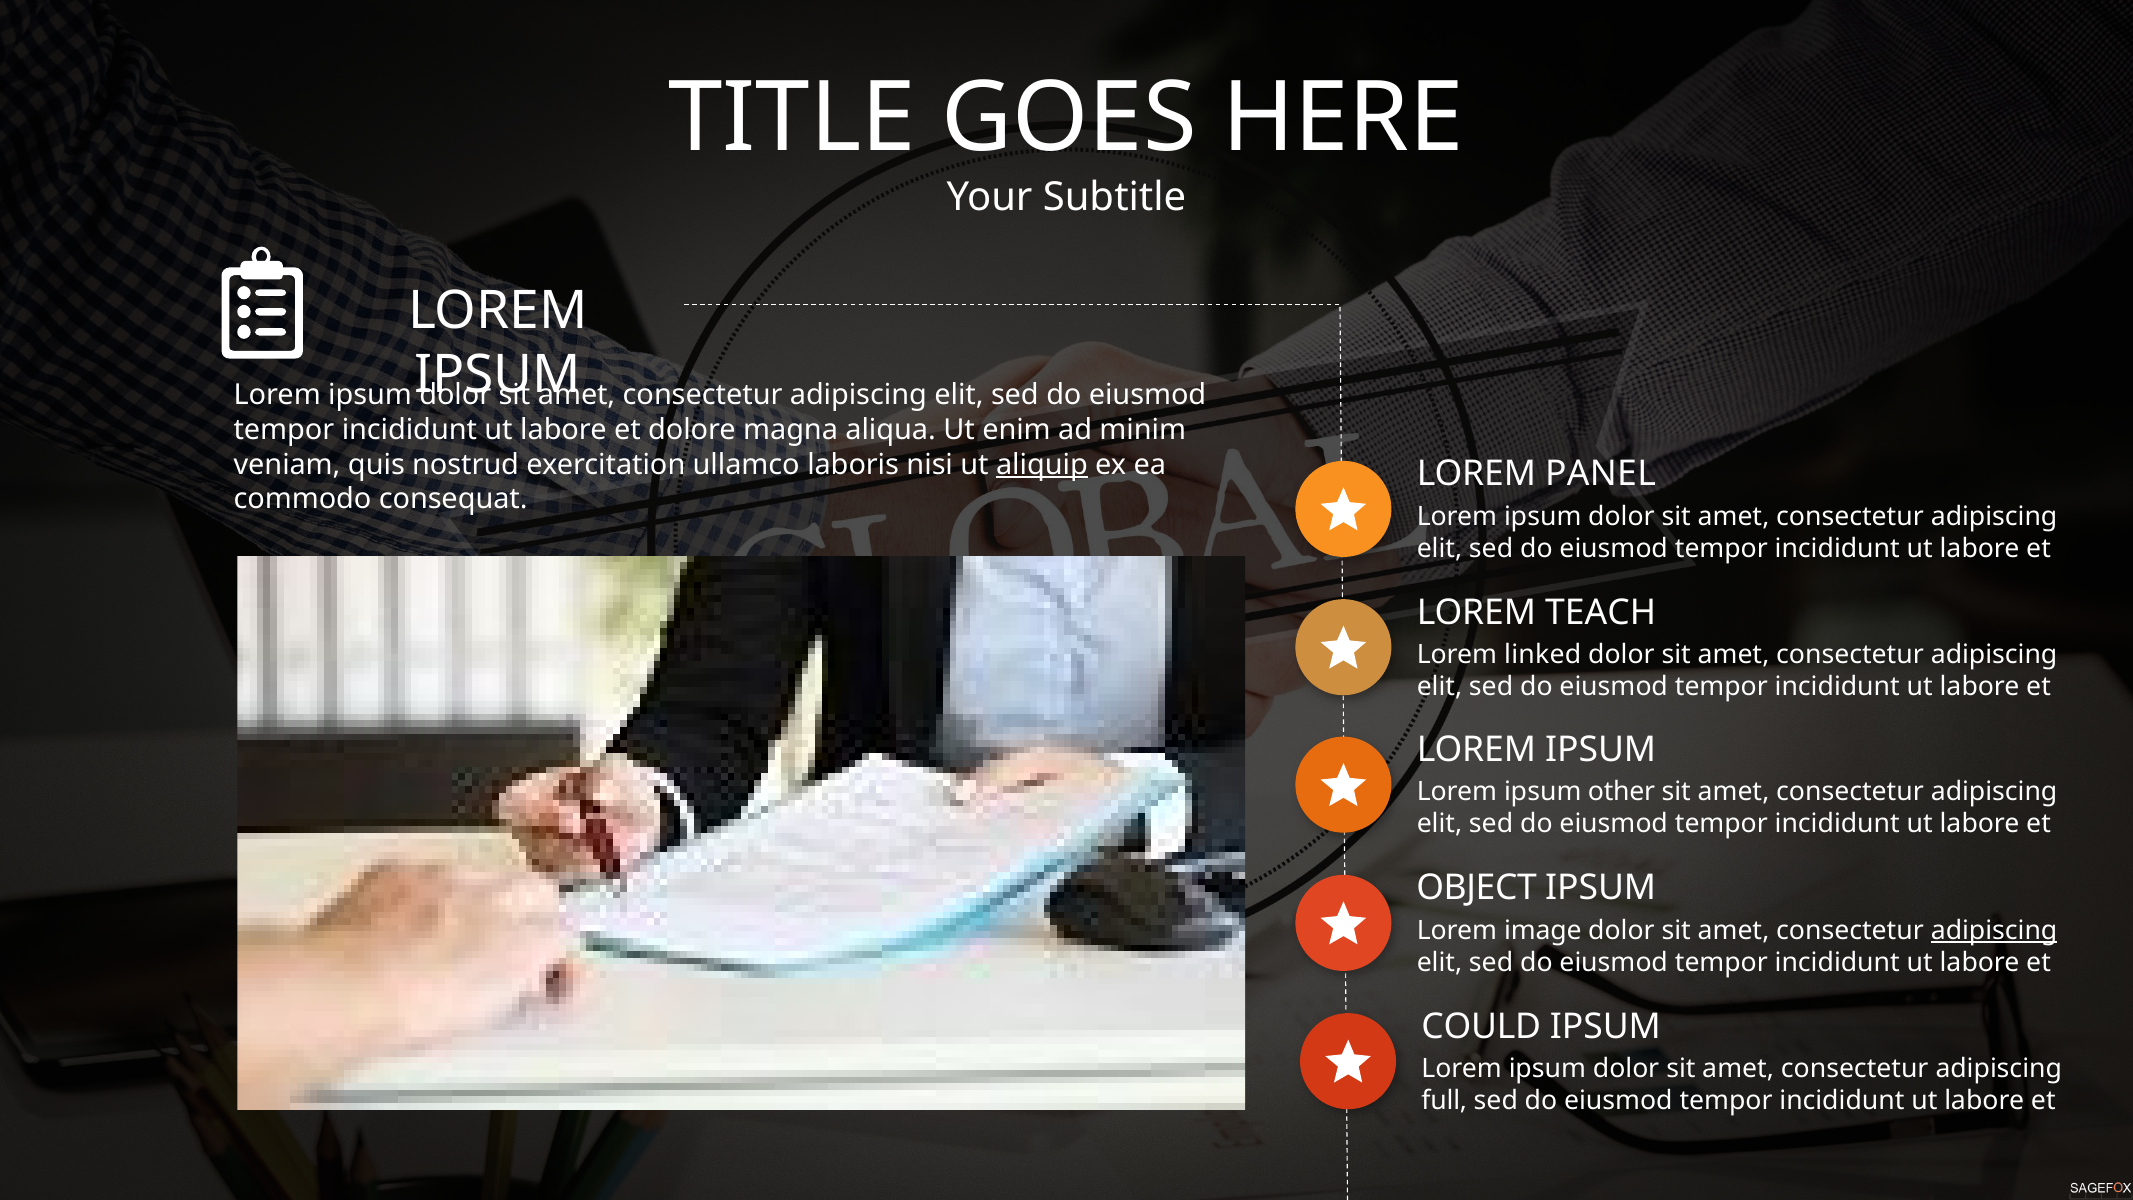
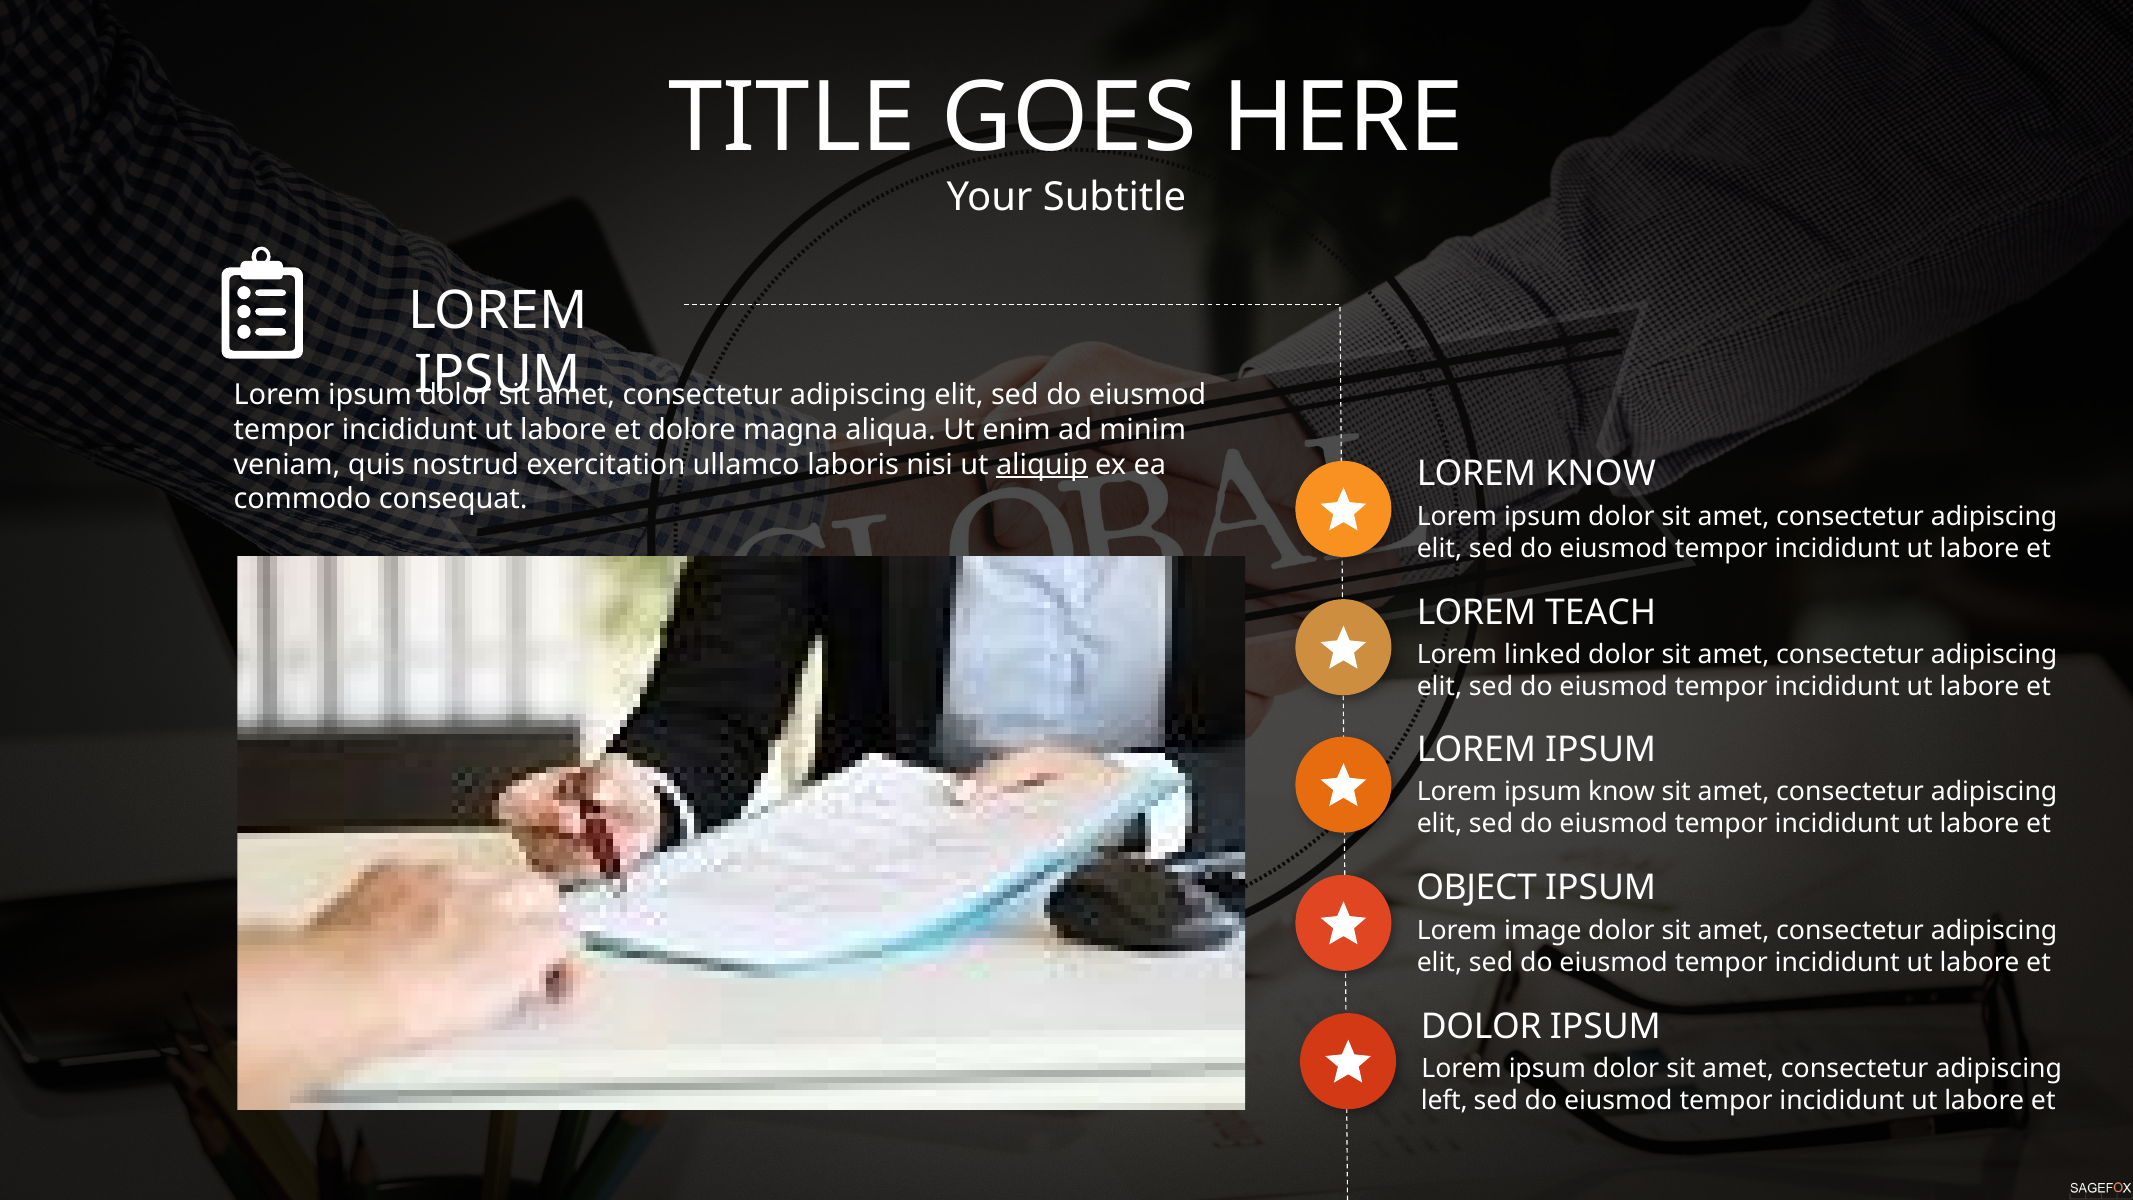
LOREM PANEL: PANEL -> KNOW
ipsum other: other -> know
adipiscing at (1994, 930) underline: present -> none
COULD at (1481, 1026): COULD -> DOLOR
full: full -> left
